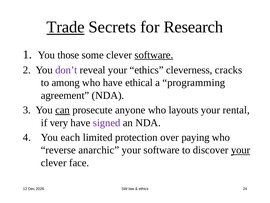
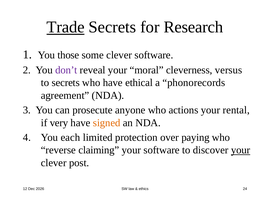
software at (154, 55) underline: present -> none
your ethics: ethics -> moral
cracks: cracks -> versus
to among: among -> secrets
programming: programming -> phonorecords
can underline: present -> none
layouts: layouts -> actions
signed colour: purple -> orange
anarchic: anarchic -> claiming
face: face -> post
